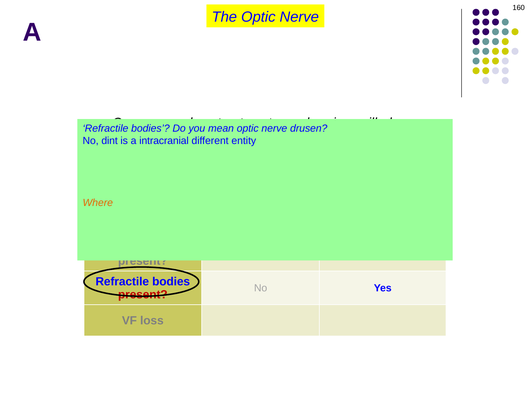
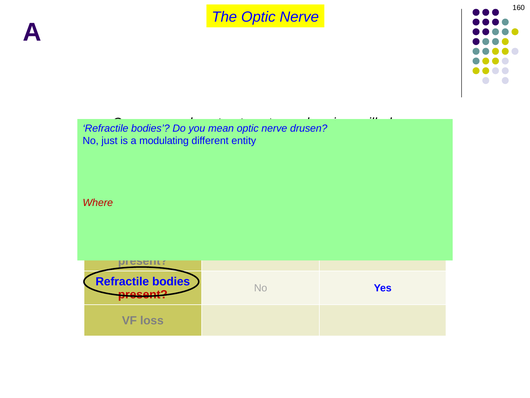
dint: dint -> just
intracranial: intracranial -> modulating
Where colour: orange -> red
